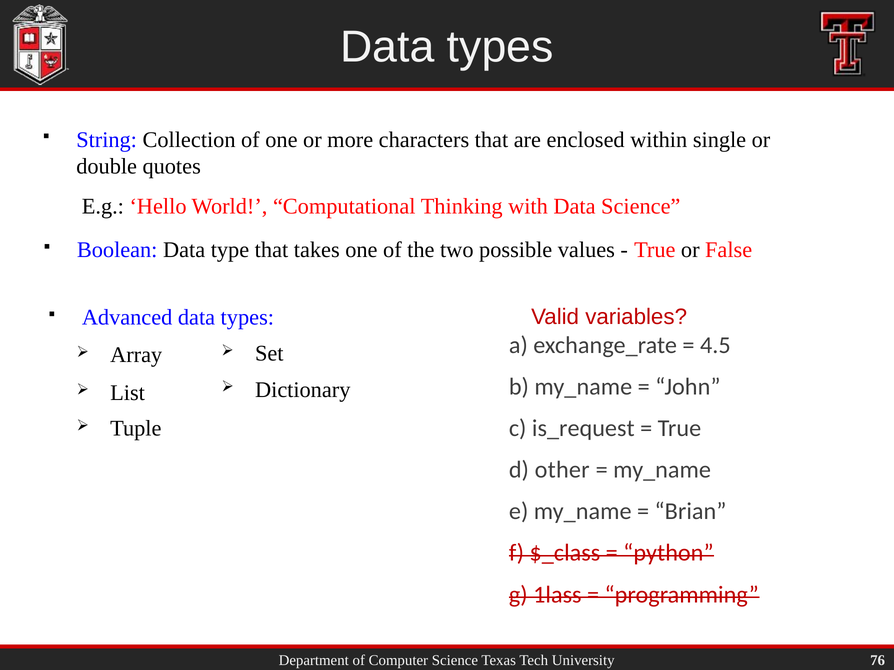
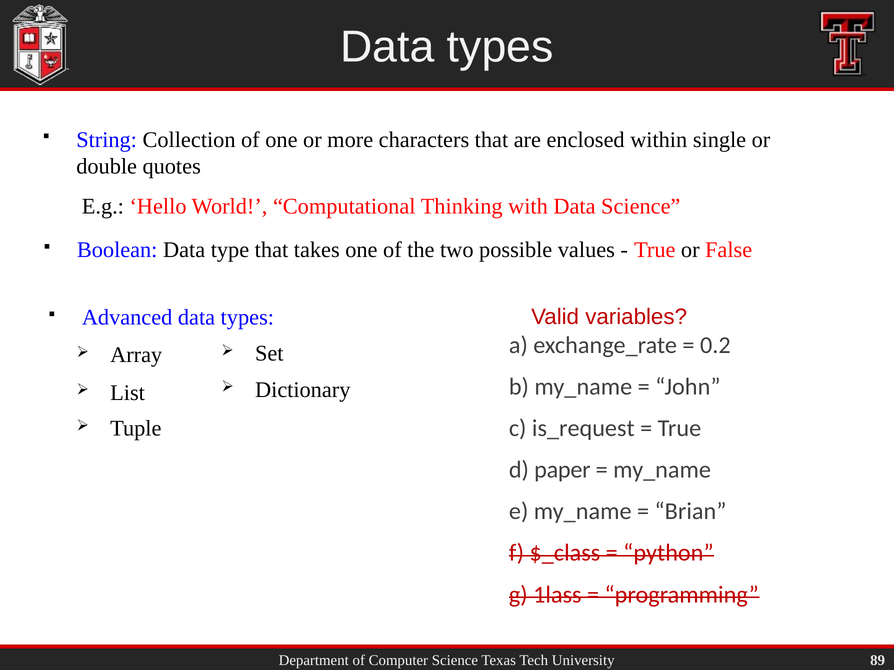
4.5: 4.5 -> 0.2
other: other -> paper
76: 76 -> 89
